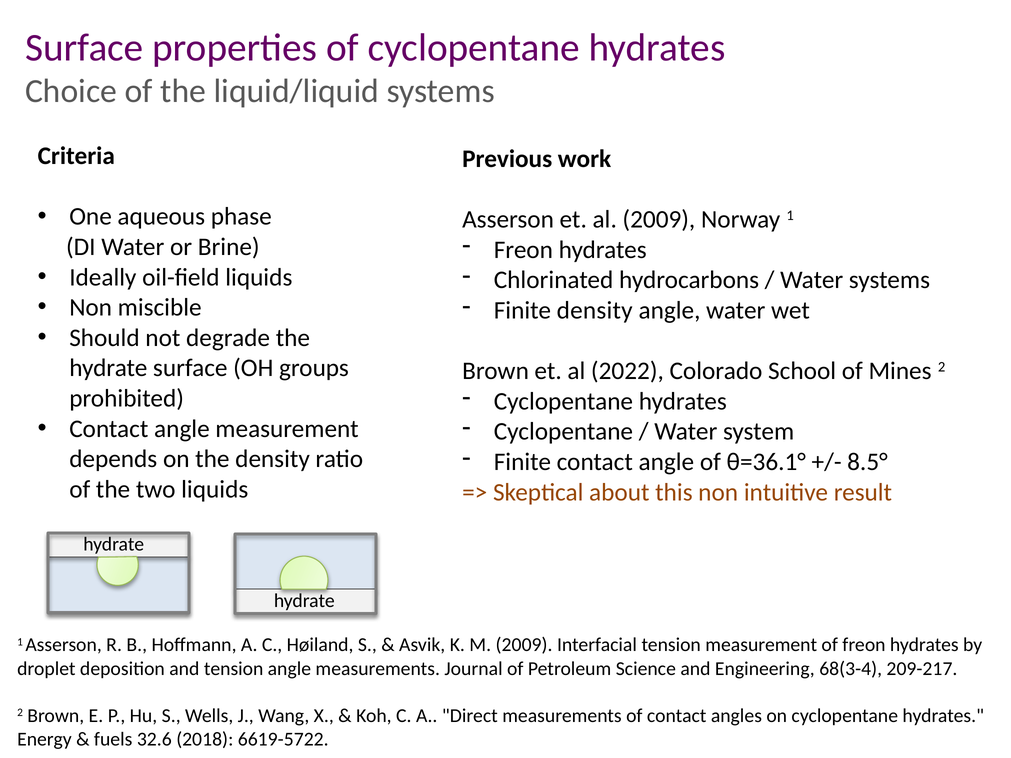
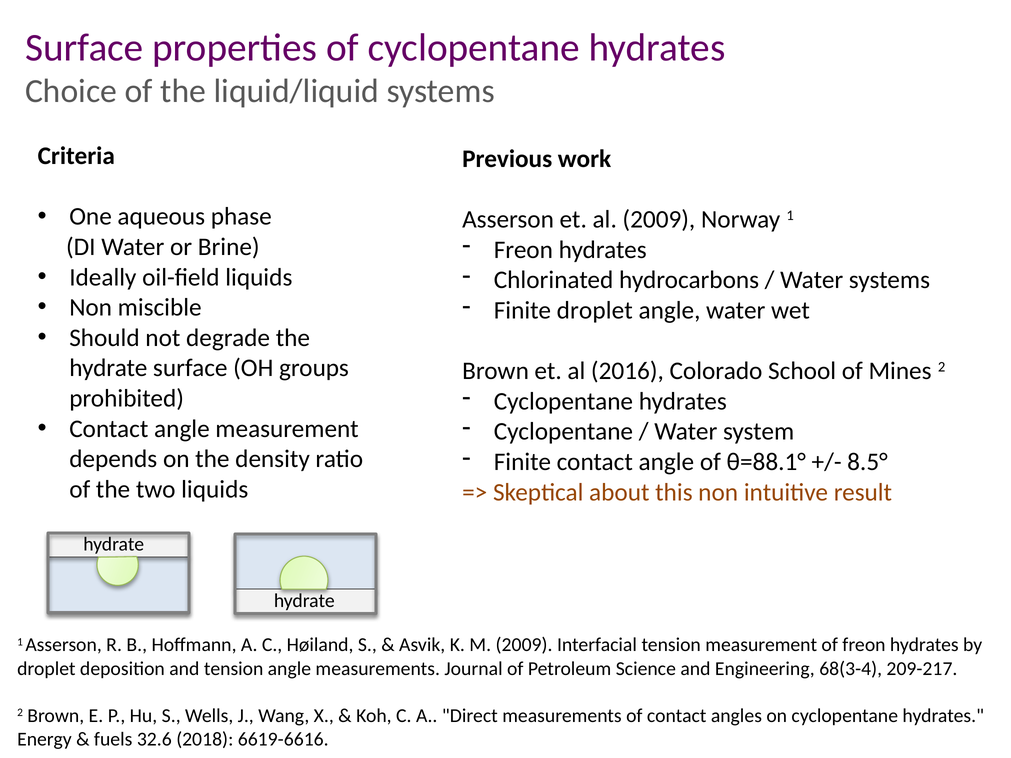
Finite density: density -> droplet
2022: 2022 -> 2016
θ=36.1°: θ=36.1° -> θ=88.1°
6619-5722: 6619-5722 -> 6619-6616
